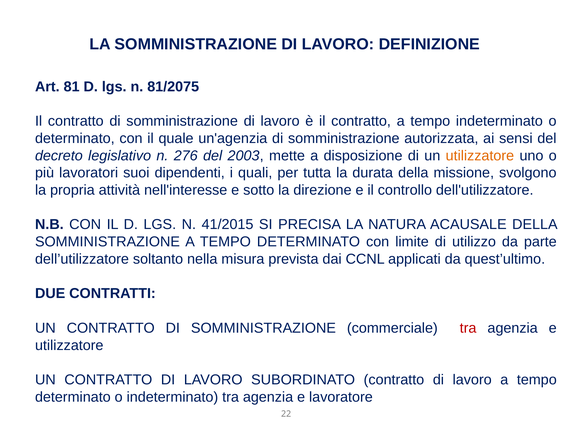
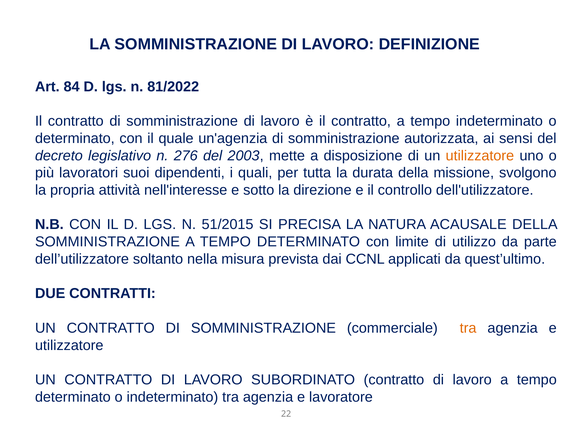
81: 81 -> 84
81/2075: 81/2075 -> 81/2022
41/2015: 41/2015 -> 51/2015
tra at (468, 328) colour: red -> orange
